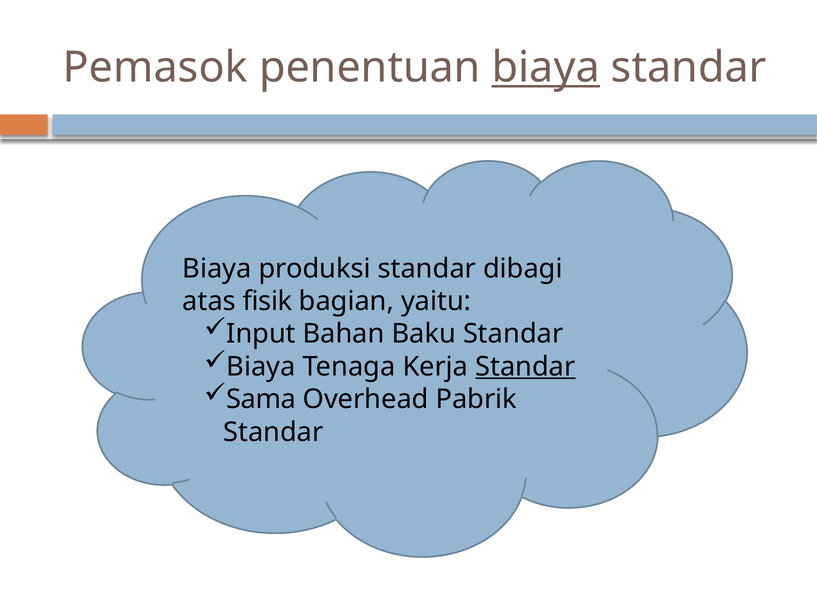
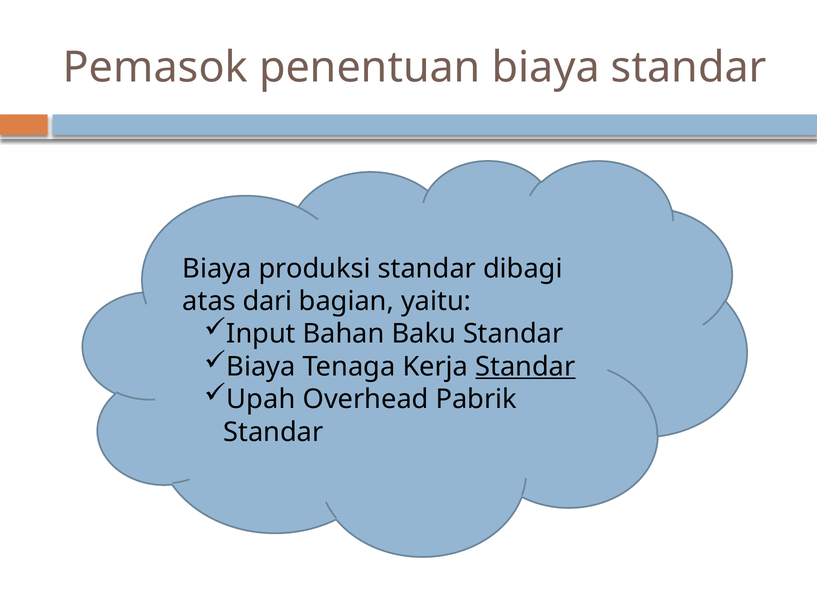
biaya at (546, 68) underline: present -> none
fisik: fisik -> dari
Sama: Sama -> Upah
